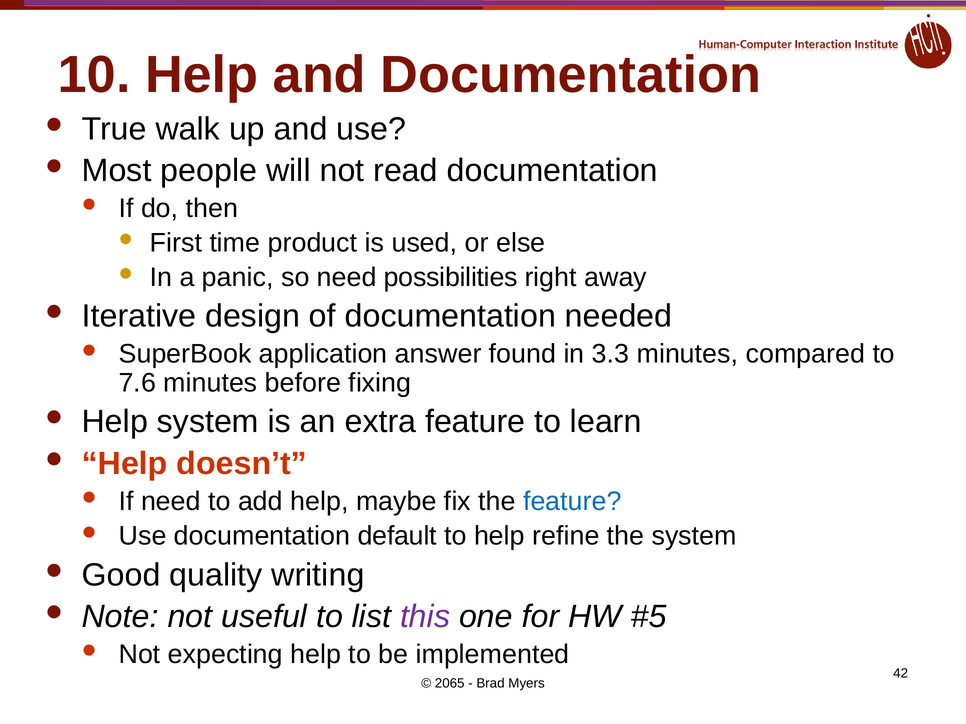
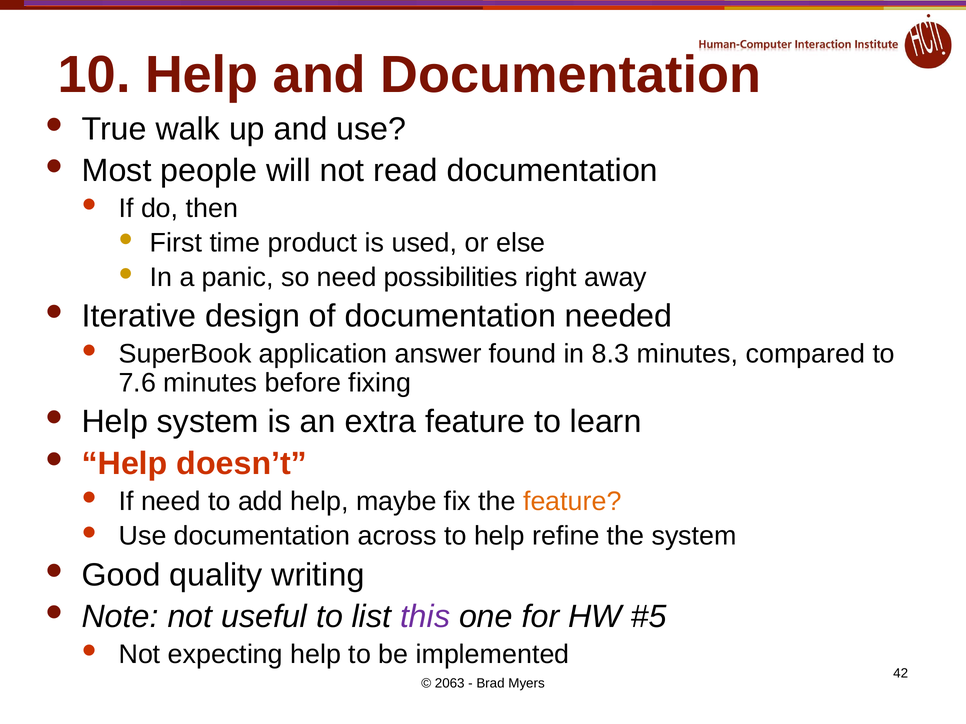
3.3: 3.3 -> 8.3
feature at (572, 502) colour: blue -> orange
default: default -> across
2065: 2065 -> 2063
